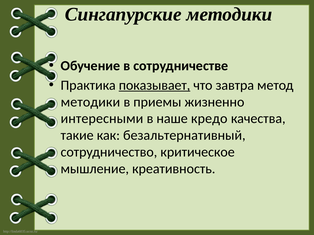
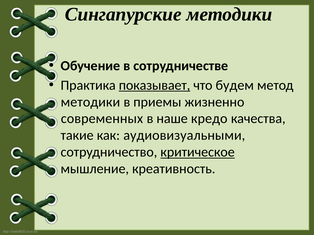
завтра: завтра -> будем
интересными: интересными -> современных
безальтернативный: безальтернативный -> аудиовизуальными
критическое underline: none -> present
